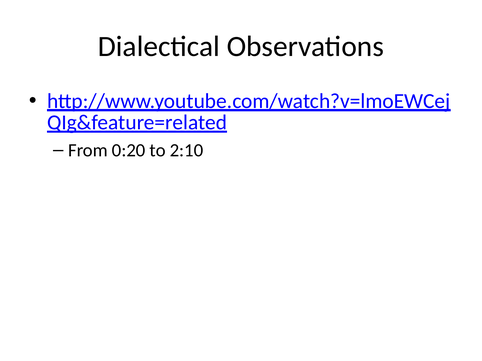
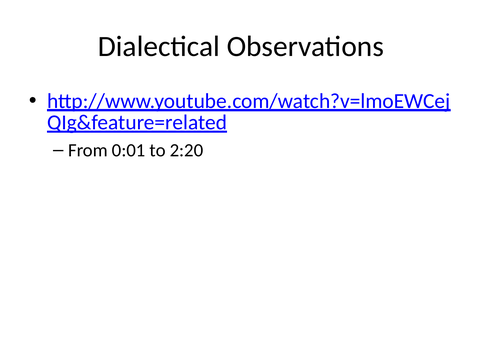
0:20: 0:20 -> 0:01
2:10: 2:10 -> 2:20
